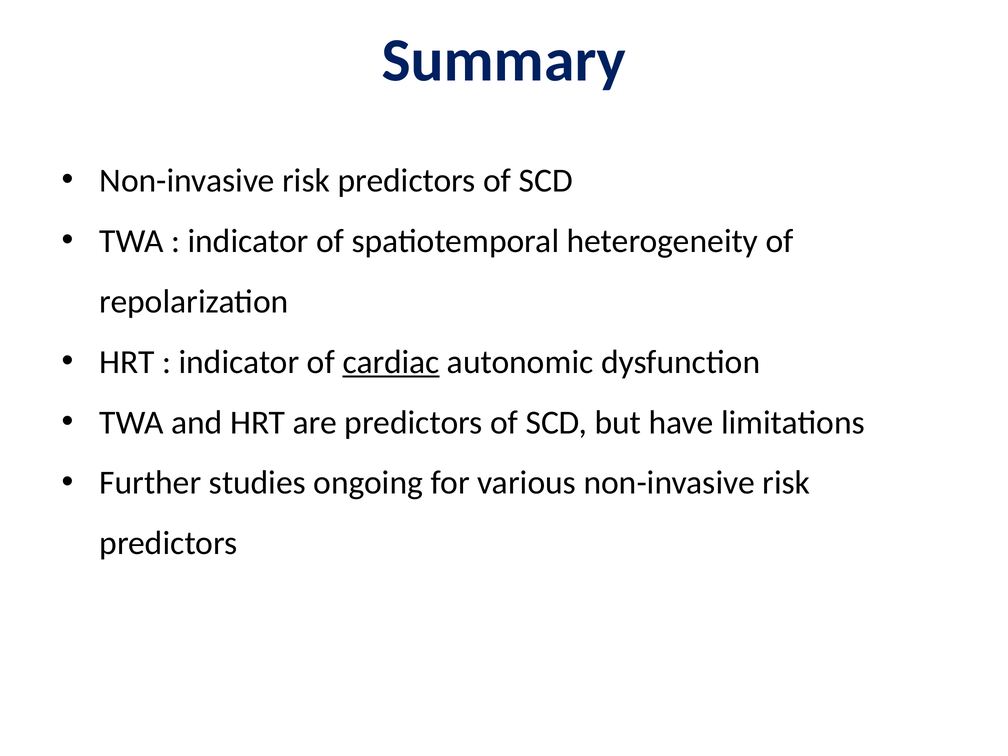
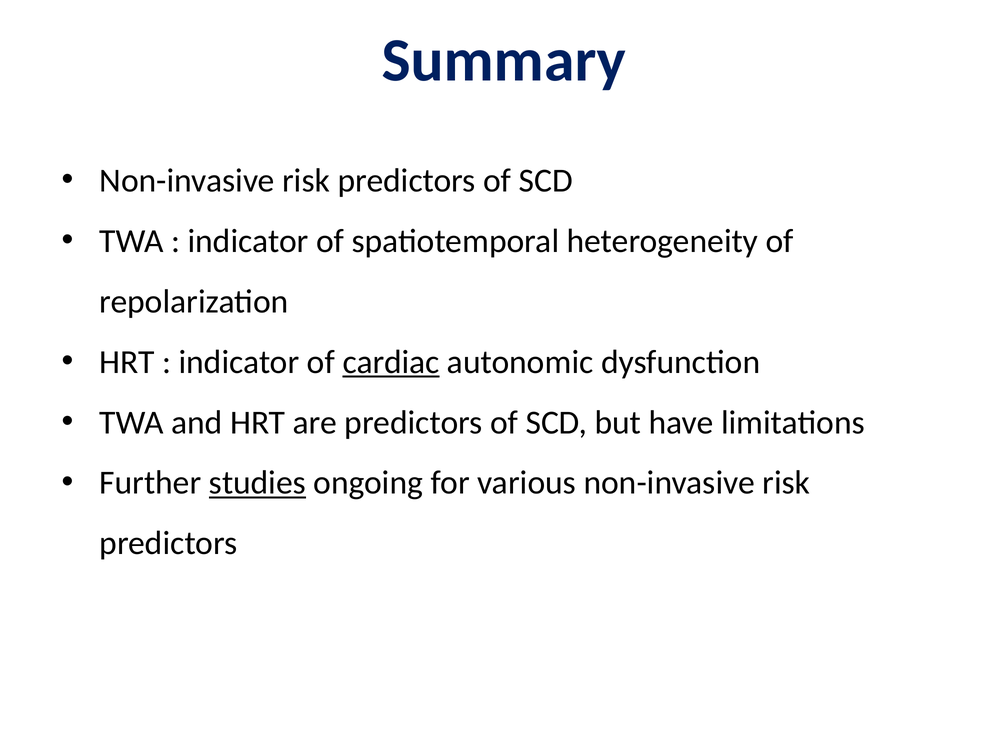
studies underline: none -> present
